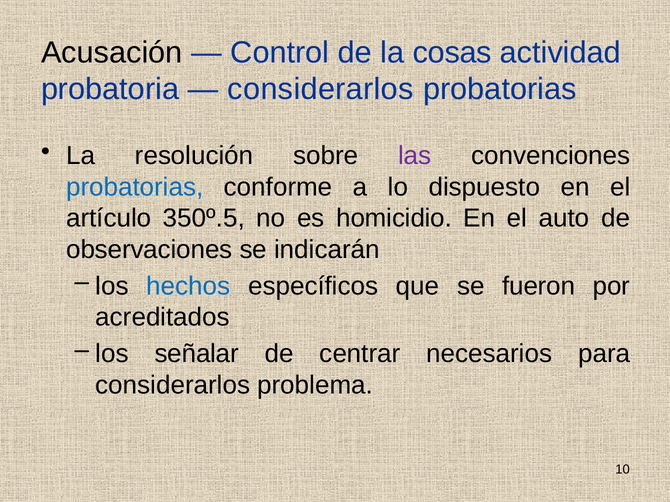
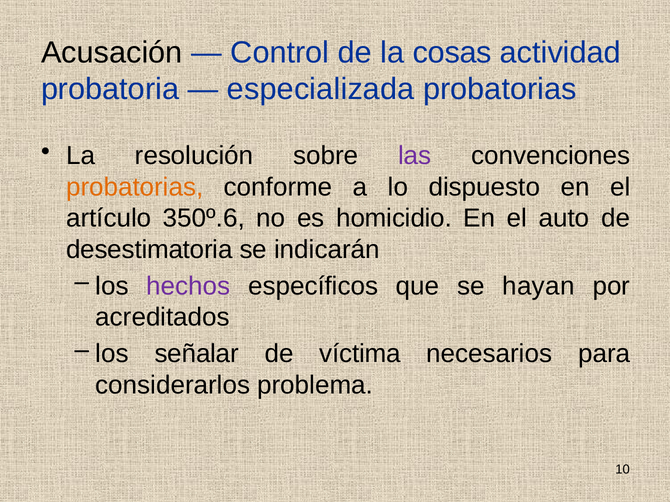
considerarlos at (321, 89): considerarlos -> especializada
probatorias at (135, 187) colour: blue -> orange
350º.5: 350º.5 -> 350º.6
observaciones: observaciones -> desestimatoria
hechos colour: blue -> purple
fueron: fueron -> hayan
centrar: centrar -> víctima
